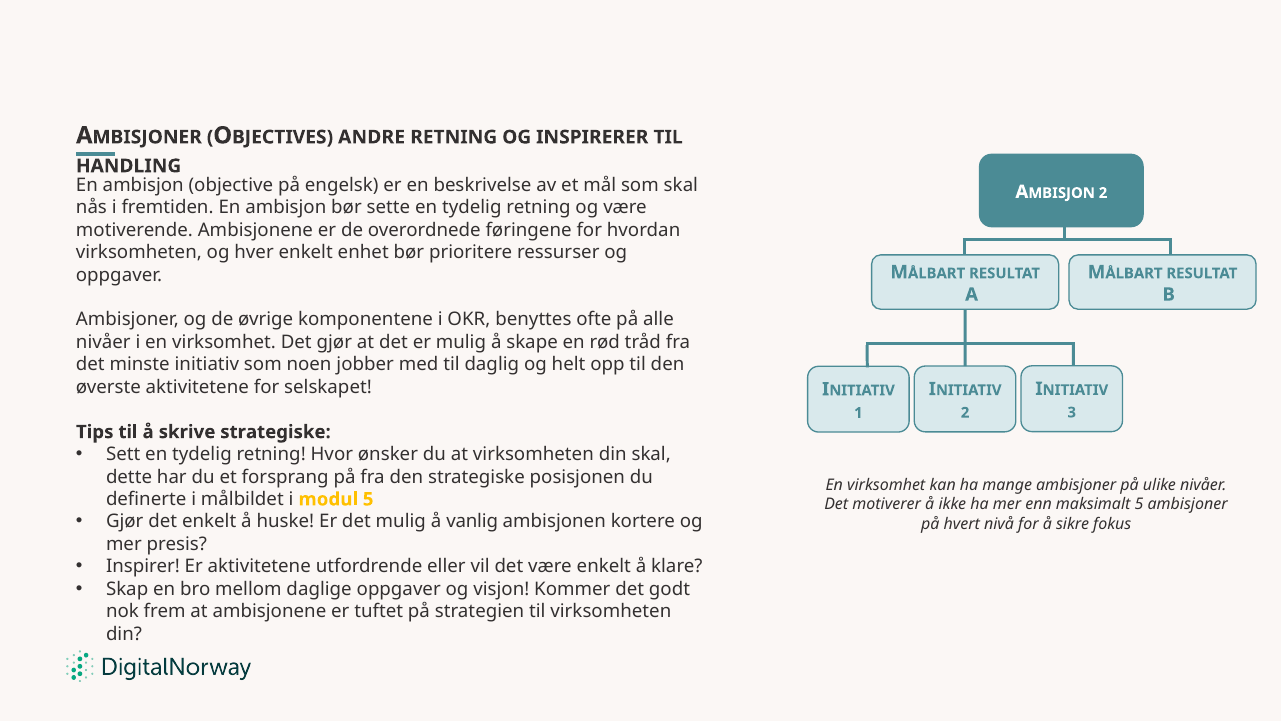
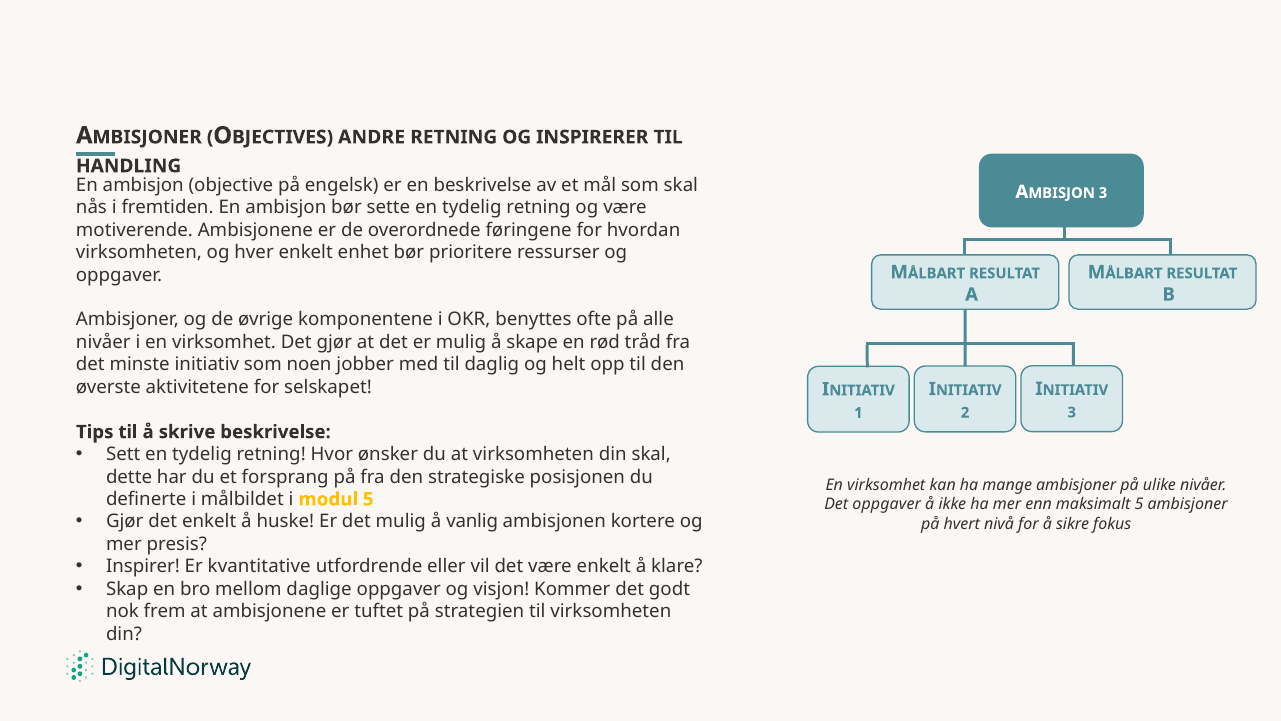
AMBISJON 2: 2 -> 3
skrive strategiske: strategiske -> beskrivelse
Det motiverer: motiverer -> oppgaver
Er aktivitetene: aktivitetene -> kvantitative
